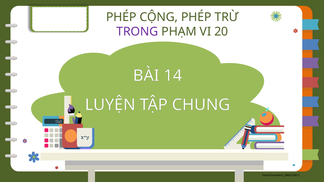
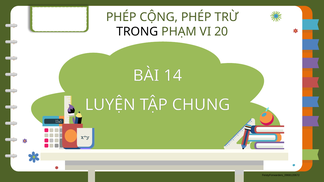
TRONG colour: purple -> black
